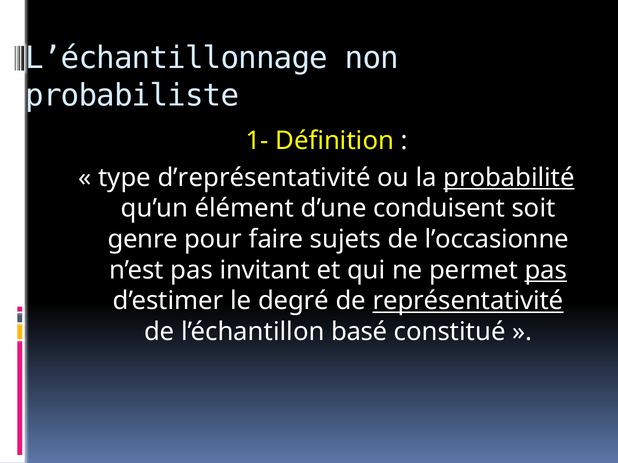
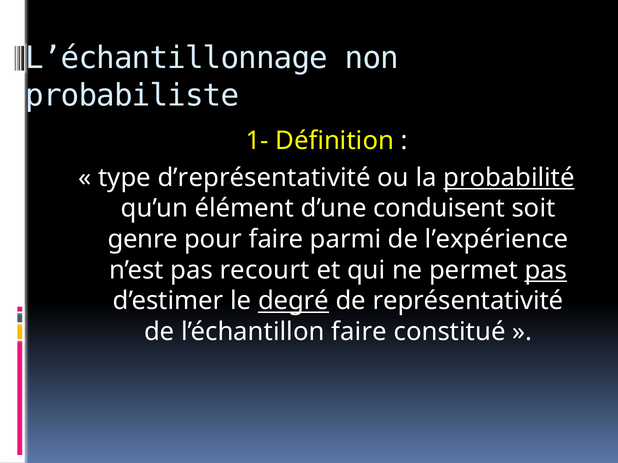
sujets: sujets -> parmi
l’occasionne: l’occasionne -> l’expérience
invitant: invitant -> recourt
degré underline: none -> present
représentativité underline: present -> none
l’échantillon basé: basé -> faire
